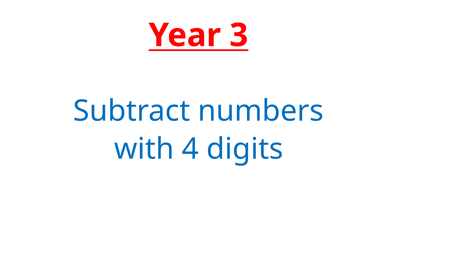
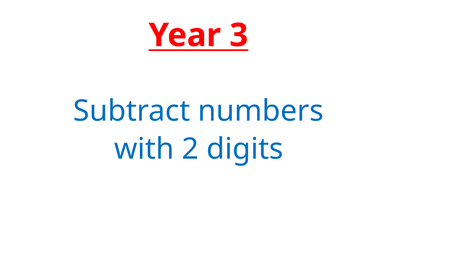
4: 4 -> 2
